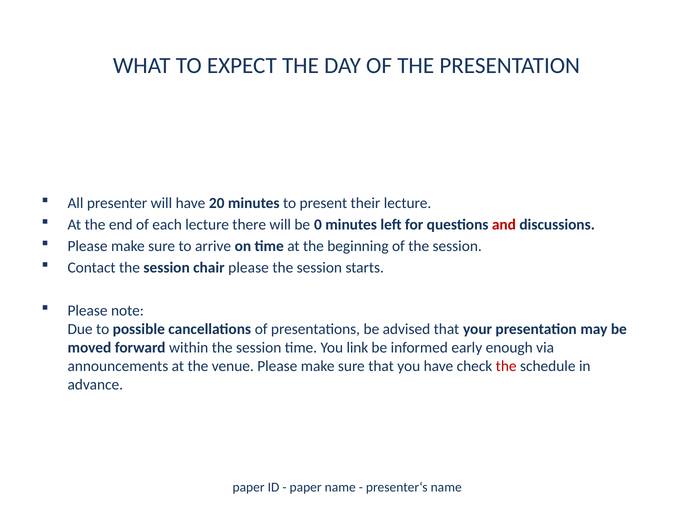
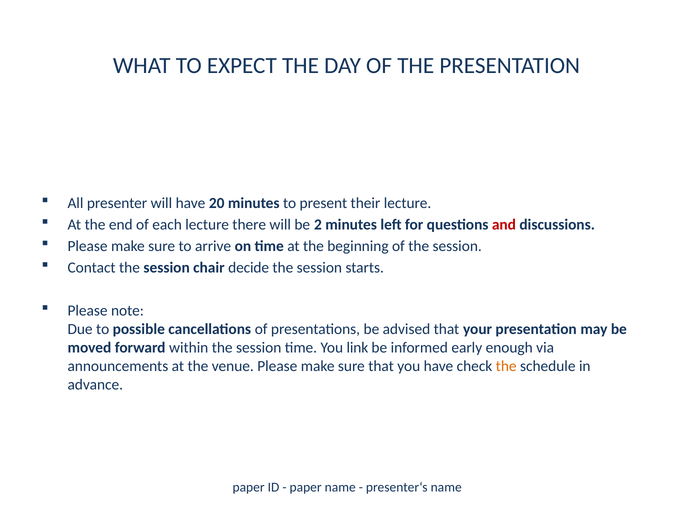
0: 0 -> 2
chair please: please -> decide
the at (506, 366) colour: red -> orange
